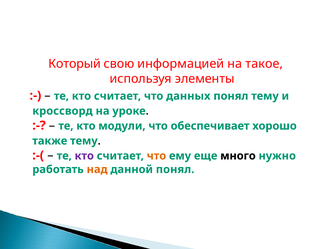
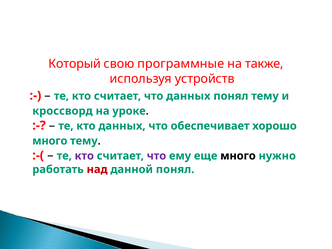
информацией: информацией -> программные
такое: такое -> также
элементы: элементы -> устройств
кто модули: модули -> данных
также at (50, 141): также -> много
что at (156, 156) colour: orange -> purple
над colour: orange -> red
